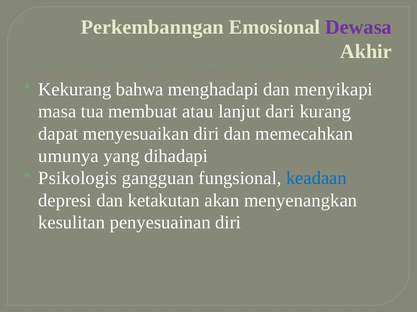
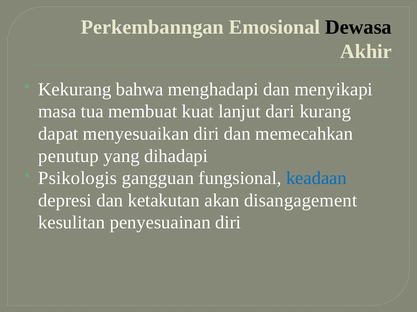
Dewasa colour: purple -> black
atau: atau -> kuat
umunya: umunya -> penutup
menyenangkan: menyenangkan -> disangagement
